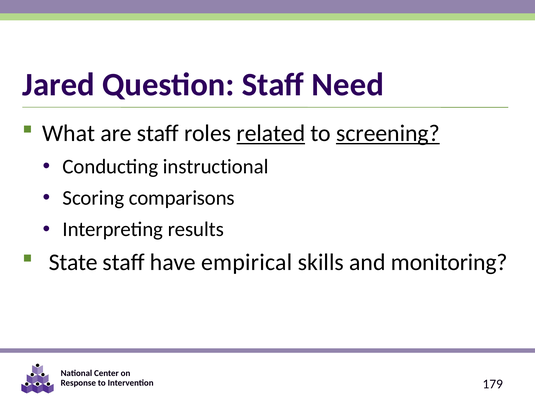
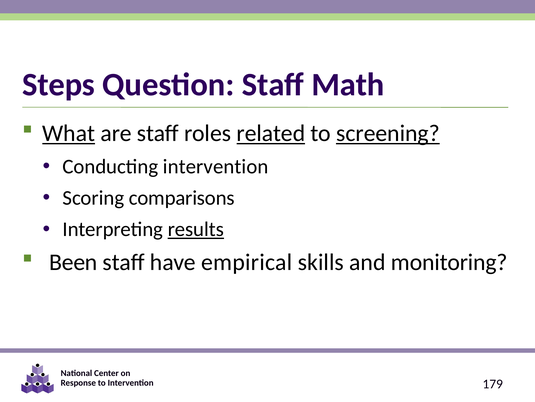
Jared: Jared -> Steps
Need: Need -> Math
What underline: none -> present
Conducting instructional: instructional -> intervention
results underline: none -> present
State: State -> Been
